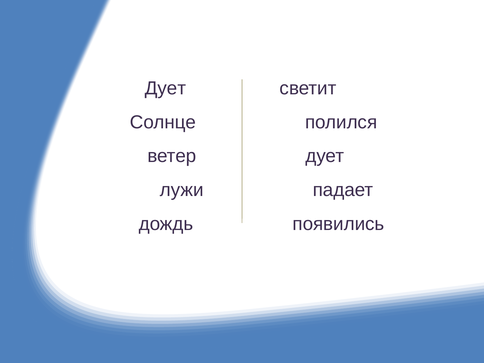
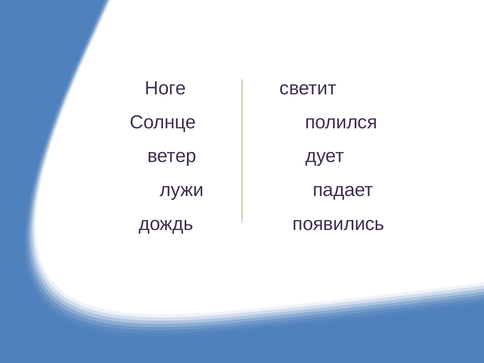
Дует at (165, 88): Дует -> Ноге
